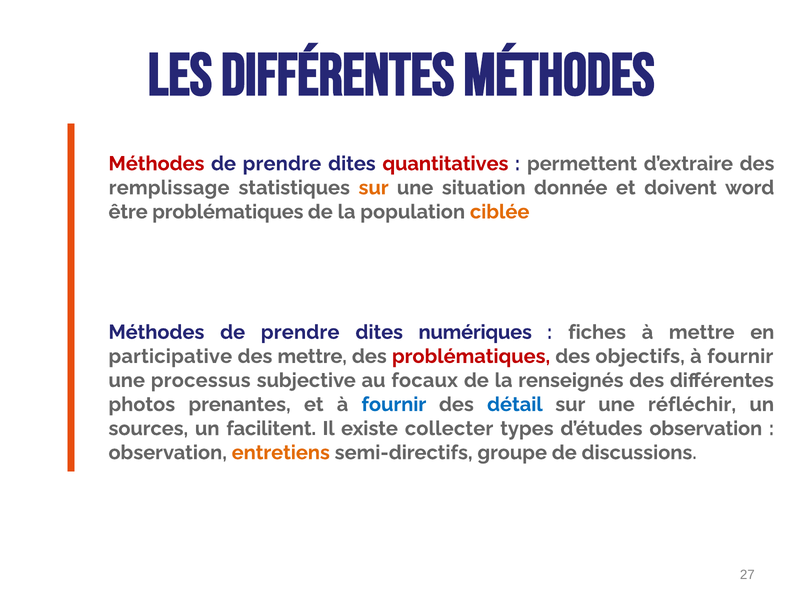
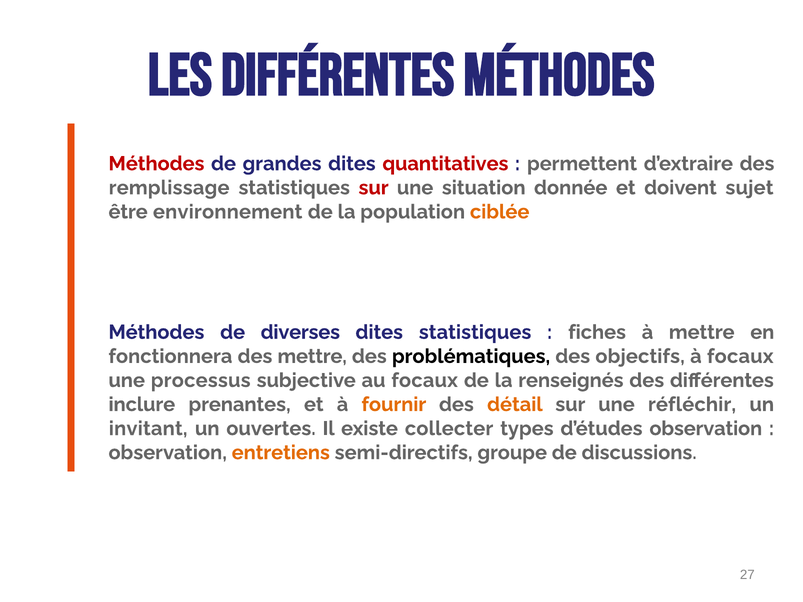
prendre at (282, 164): prendre -> grandes
sur at (374, 188) colour: orange -> red
word: word -> sujet
être problématiques: problématiques -> environnement
prendre at (300, 332): prendre -> diverses
dites numériques: numériques -> statistiques
participative: participative -> fonctionnera
problématiques at (471, 356) colour: red -> black
fournir at (740, 356): fournir -> focaux
photos: photos -> inclure
fournir at (394, 405) colour: blue -> orange
détail colour: blue -> orange
sources: sources -> invitant
facilitent: facilitent -> ouvertes
